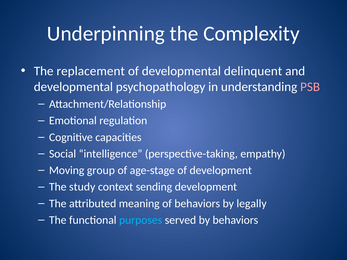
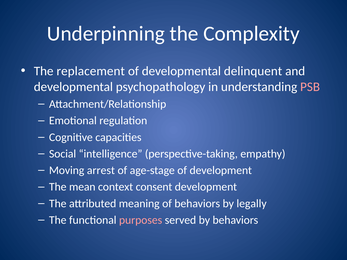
group: group -> arrest
study: study -> mean
sending: sending -> consent
purposes colour: light blue -> pink
